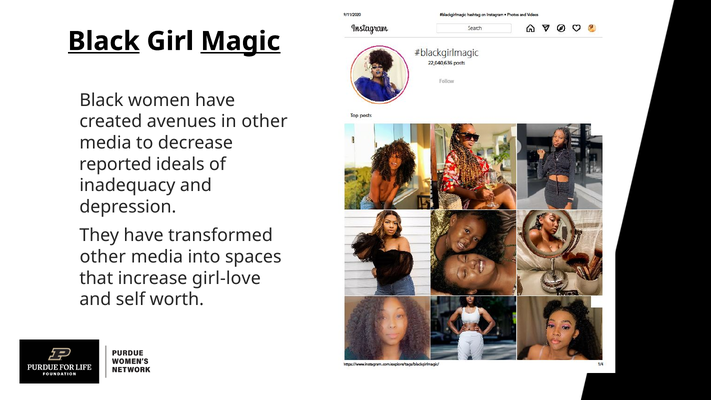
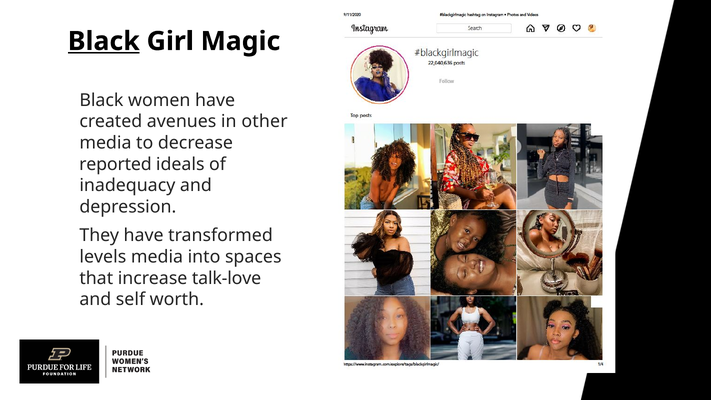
Magic underline: present -> none
other at (103, 257): other -> levels
girl-love: girl-love -> talk-love
